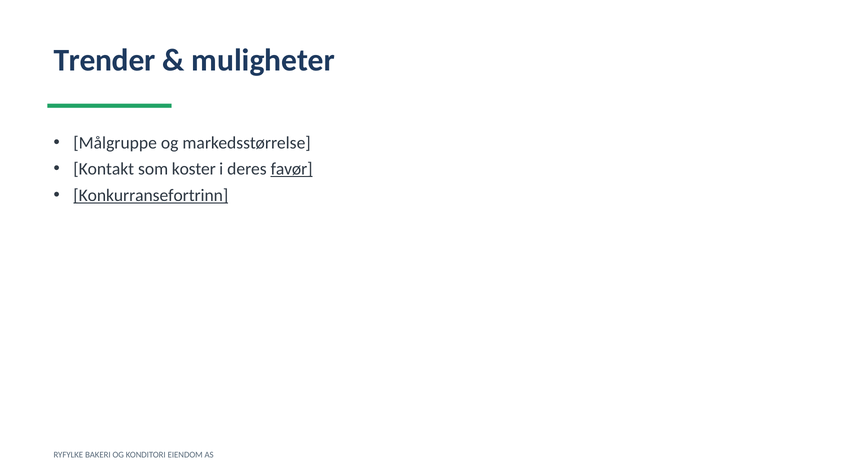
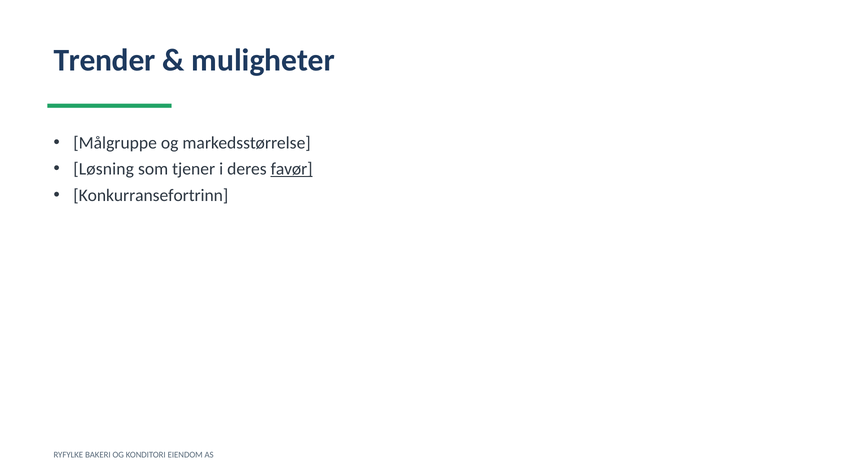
Kontakt: Kontakt -> Løsning
koster: koster -> tjener
Konkurransefortrinn underline: present -> none
